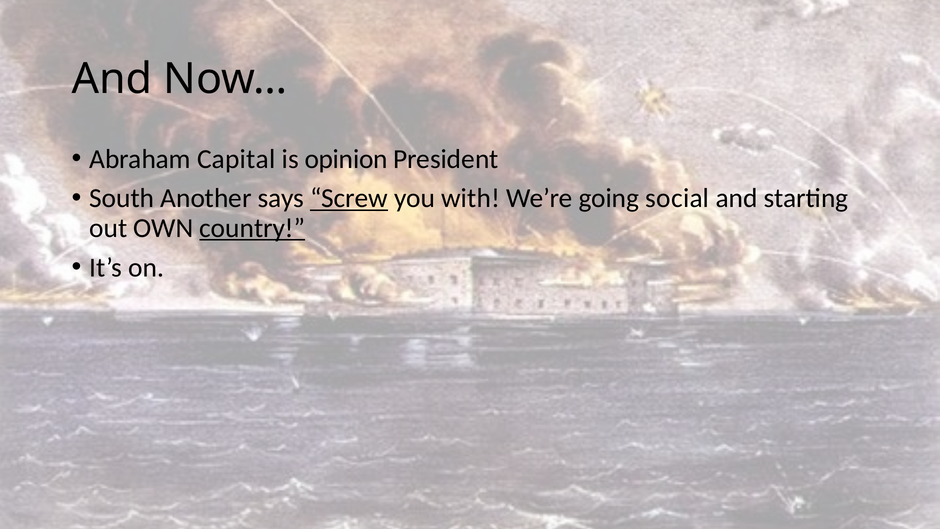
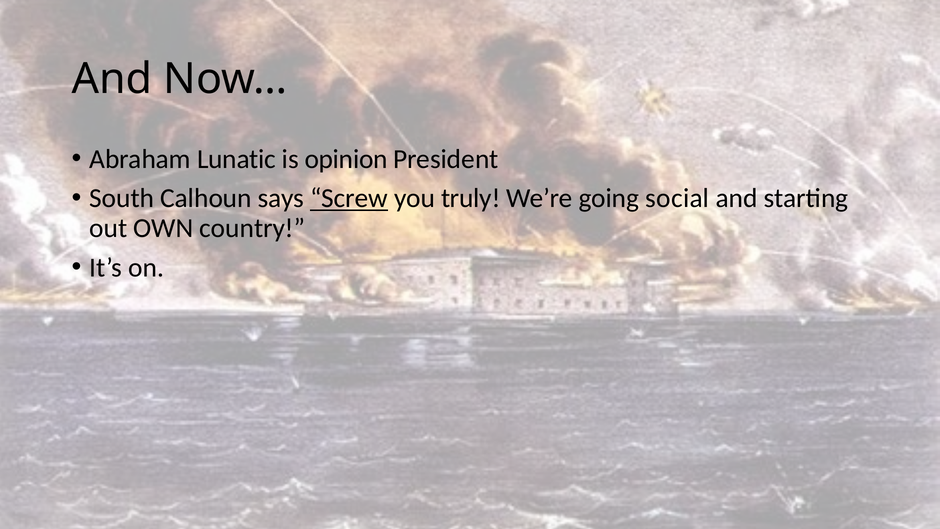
Capital: Capital -> Lunatic
Another: Another -> Calhoun
with: with -> truly
country underline: present -> none
